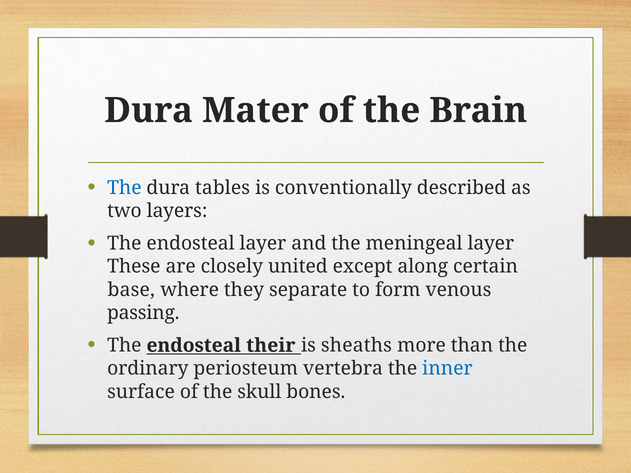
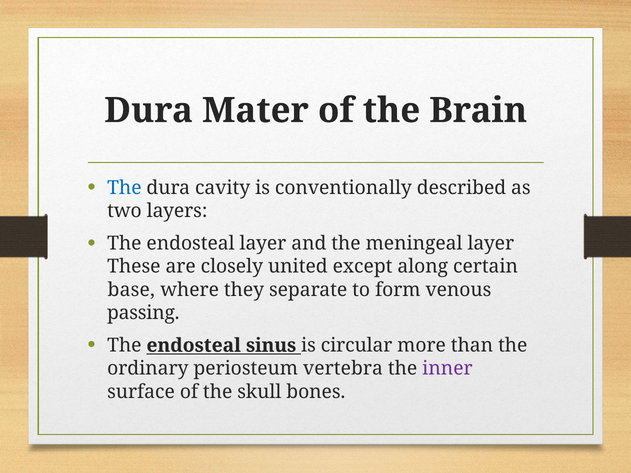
tables: tables -> cavity
their: their -> sinus
sheaths: sheaths -> circular
inner colour: blue -> purple
